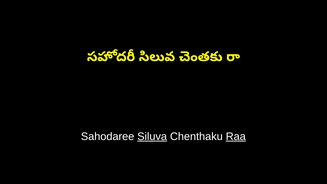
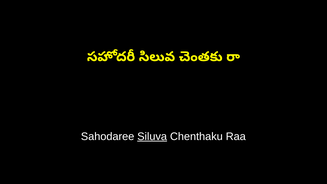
Raa underline: present -> none
